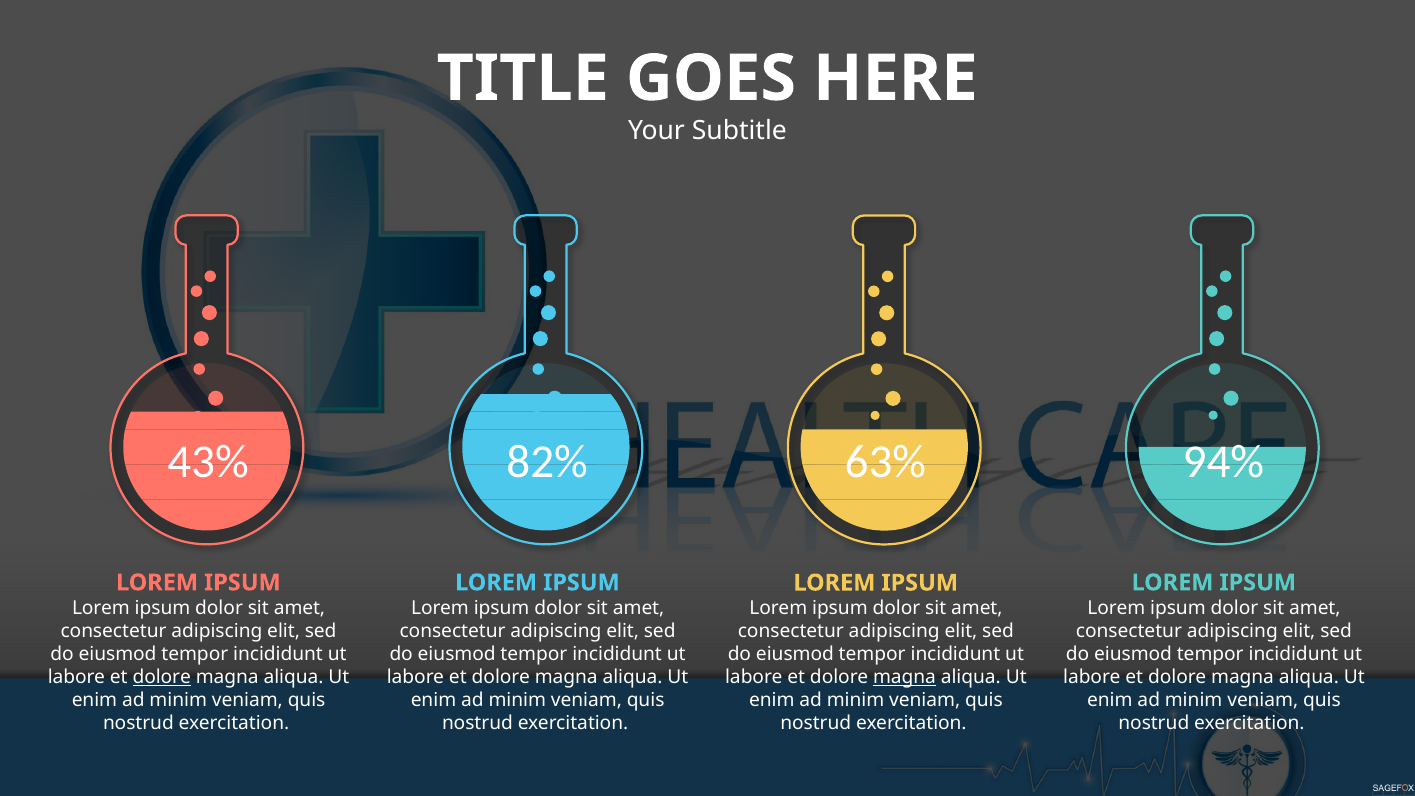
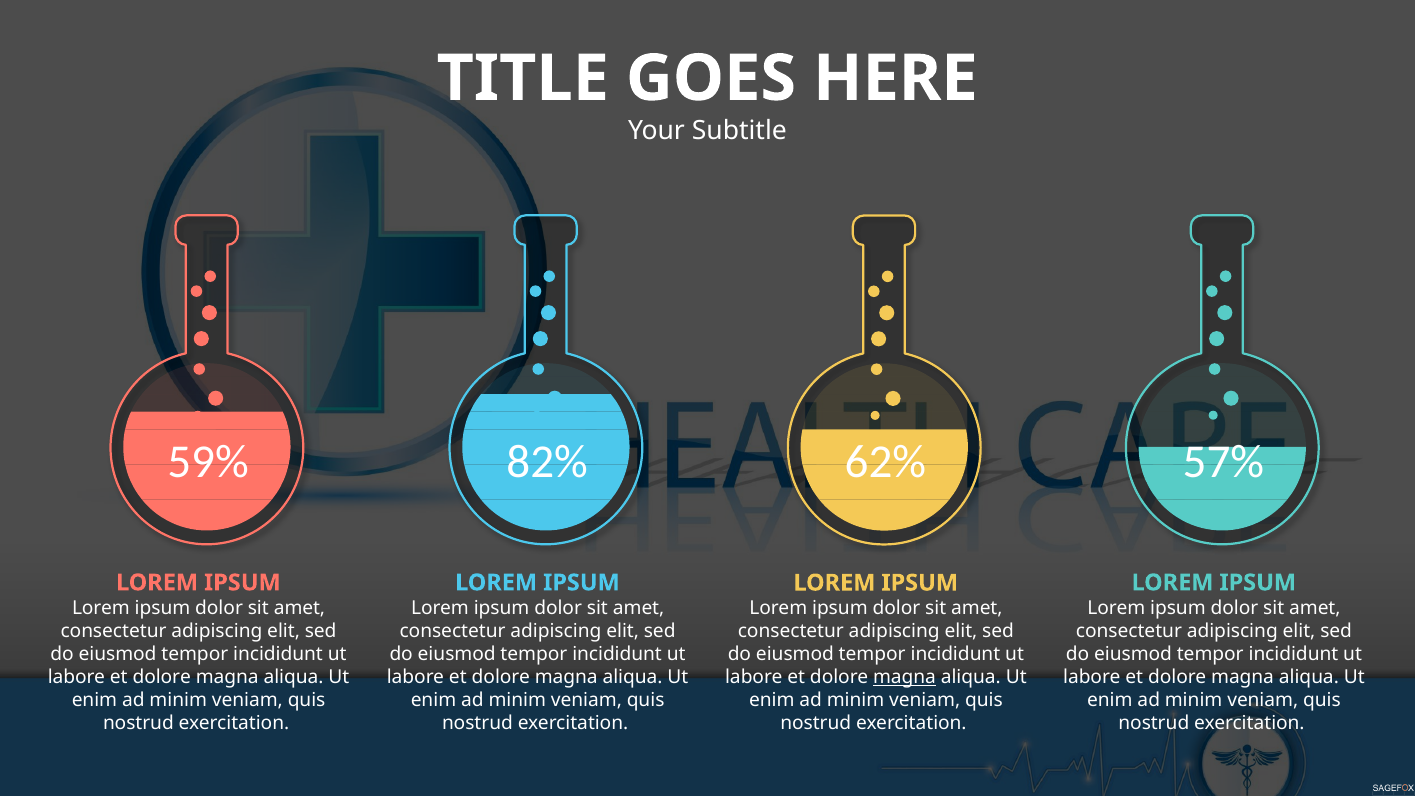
43%: 43% -> 59%
94%: 94% -> 57%
63%: 63% -> 62%
dolore at (162, 677) underline: present -> none
